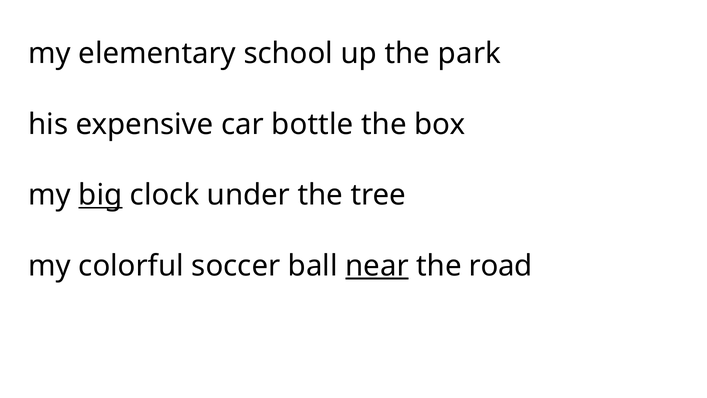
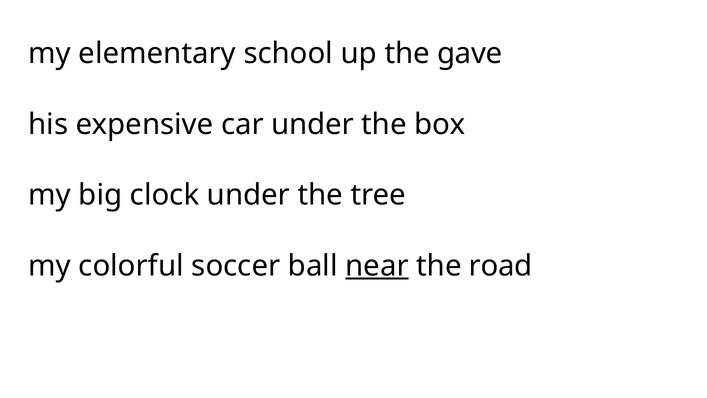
park: park -> gave
car bottle: bottle -> under
big underline: present -> none
